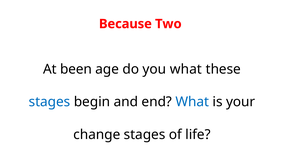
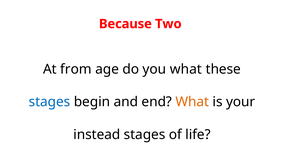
been: been -> from
What at (192, 102) colour: blue -> orange
change: change -> instead
